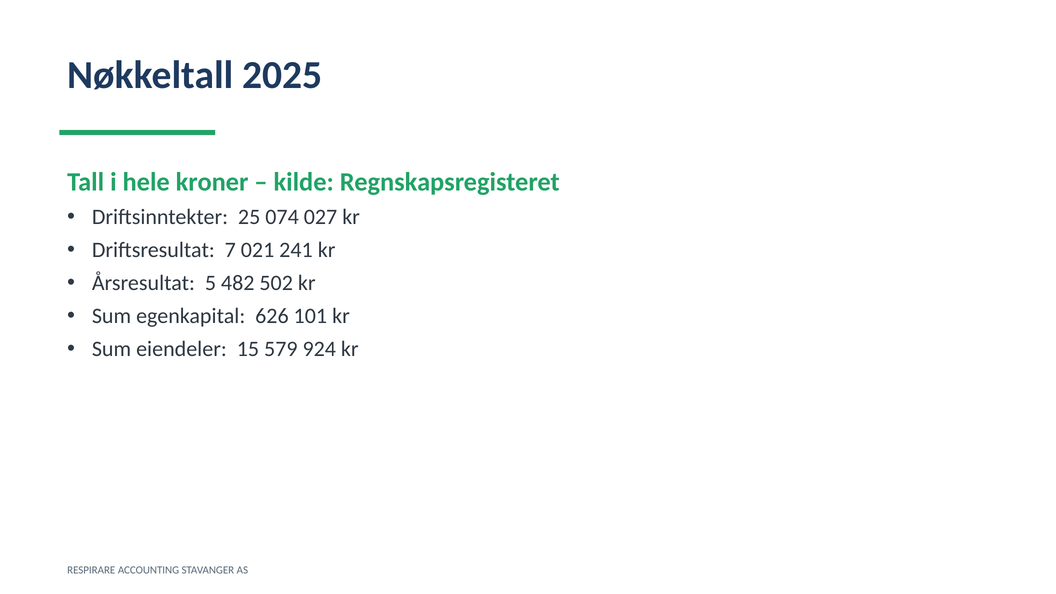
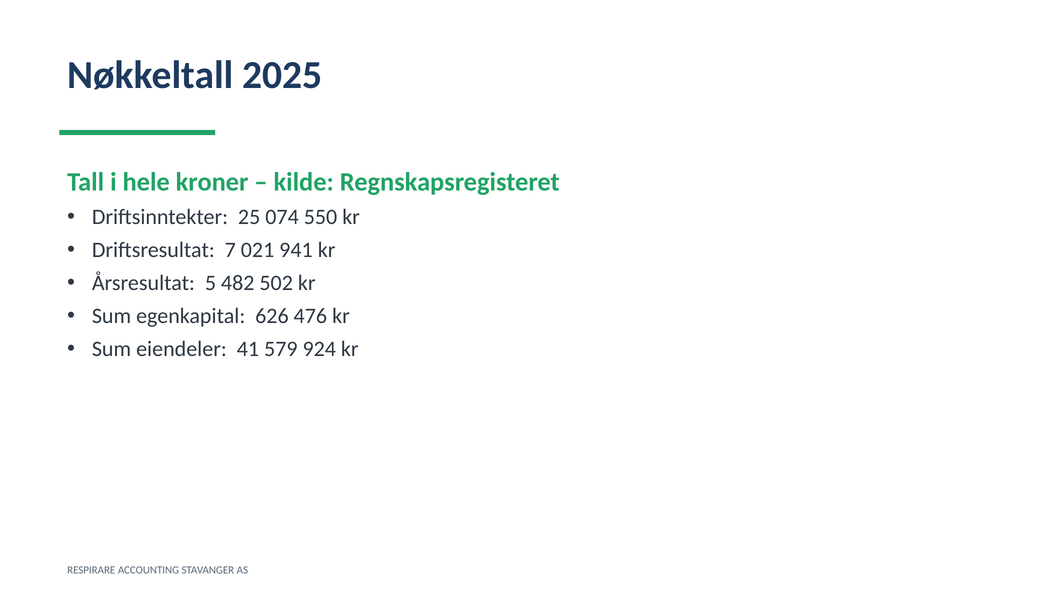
027: 027 -> 550
241: 241 -> 941
101: 101 -> 476
15: 15 -> 41
